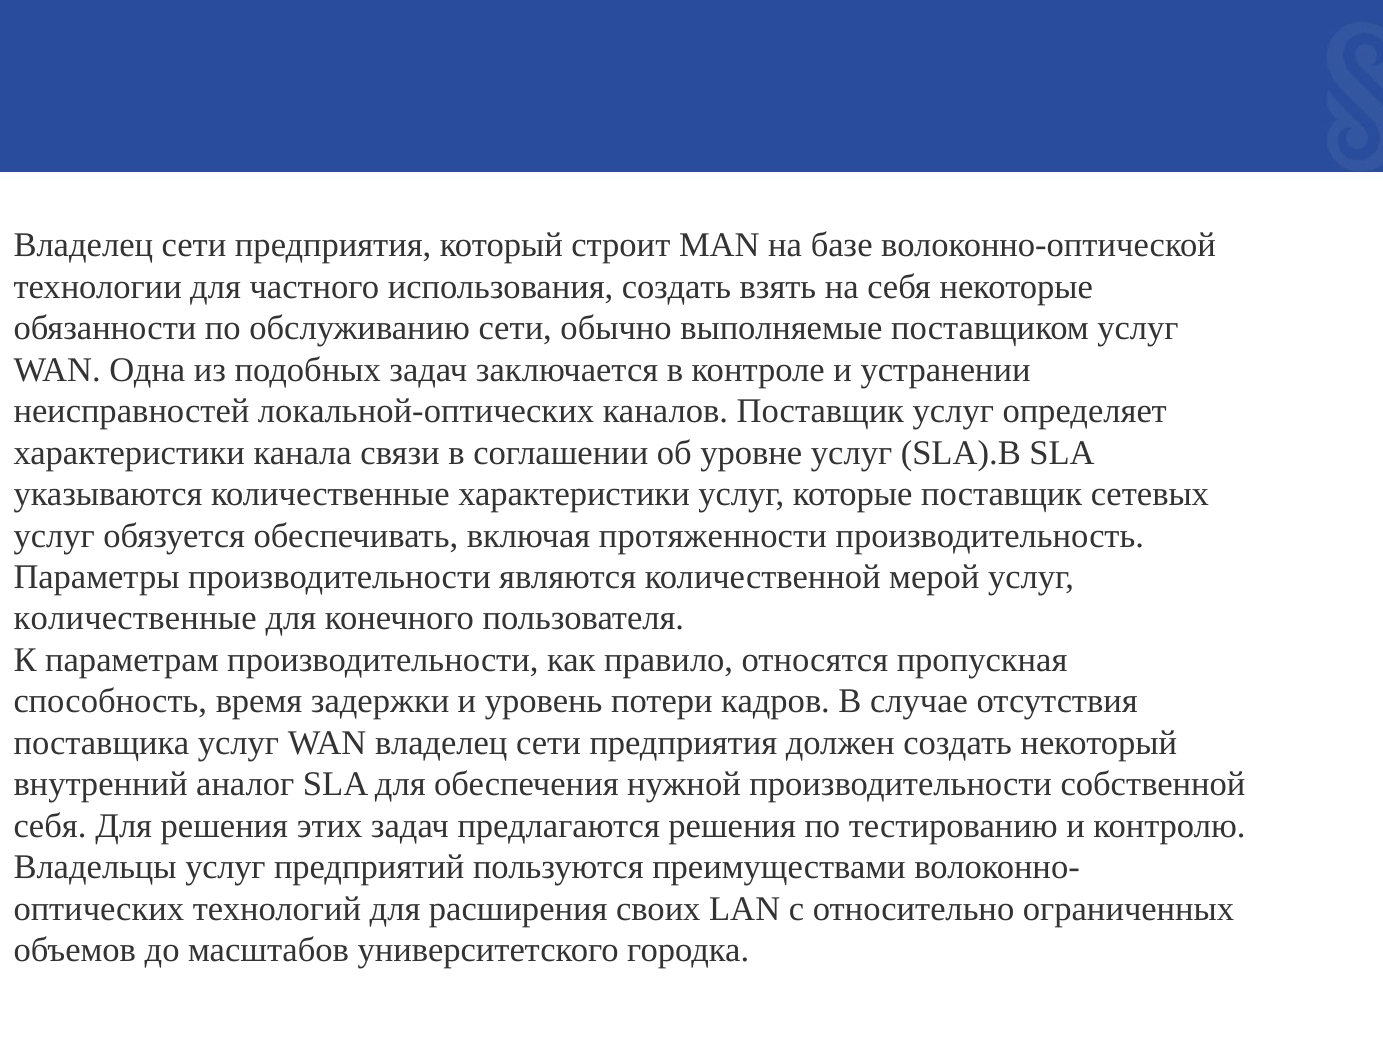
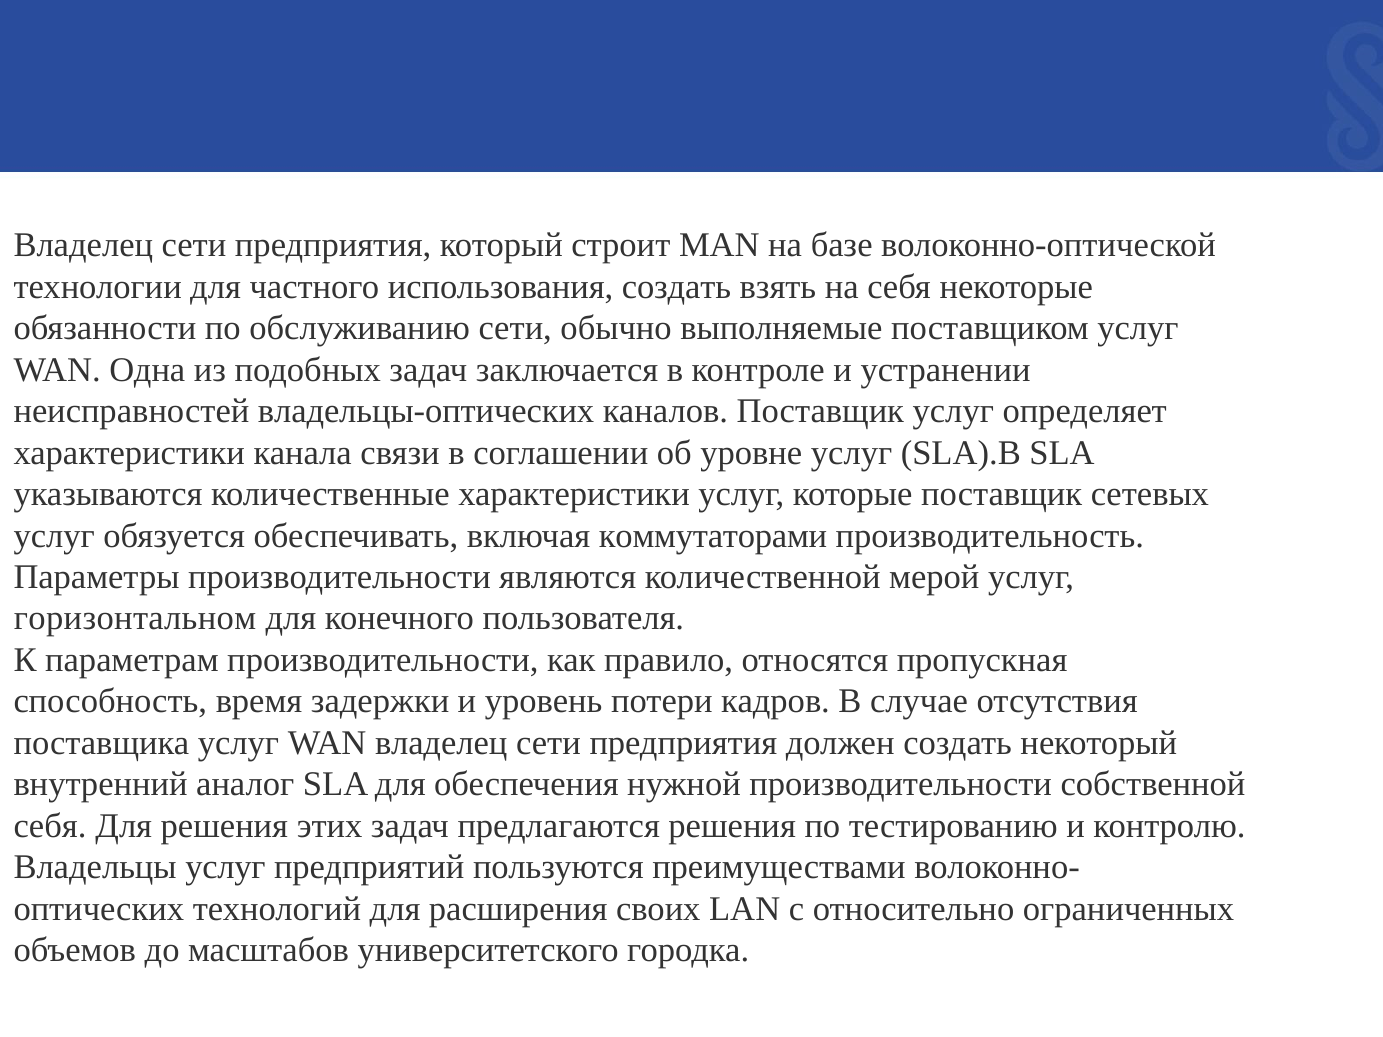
локальной-оптических: локальной-оптических -> владельцы-оптических
протяженности: протяженности -> коммутаторами
количественные at (135, 619): количественные -> горизонтальном
